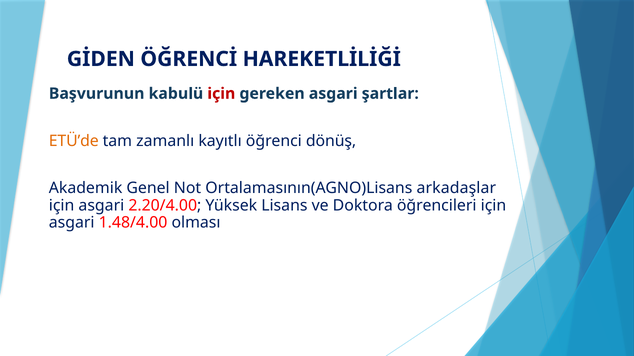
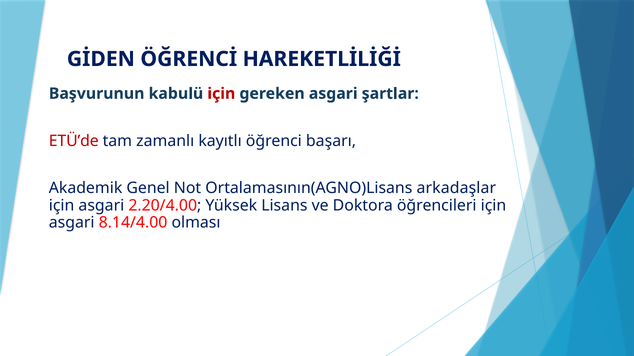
ETÜ’de colour: orange -> red
dönüş: dönüş -> başarı
1.48/4.00: 1.48/4.00 -> 8.14/4.00
